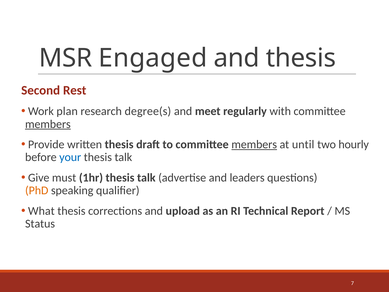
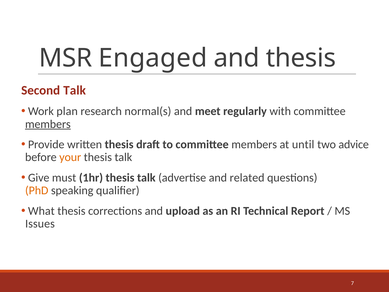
Second Rest: Rest -> Talk
degree(s: degree(s -> normal(s
members at (254, 144) underline: present -> none
hourly: hourly -> advice
your colour: blue -> orange
leaders: leaders -> related
Status: Status -> Issues
